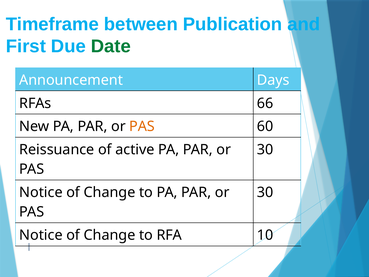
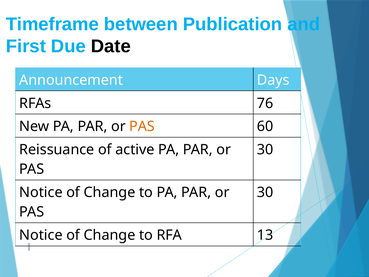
Date colour: green -> black
66: 66 -> 76
10: 10 -> 13
